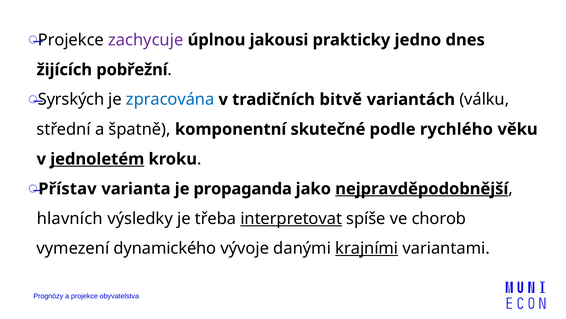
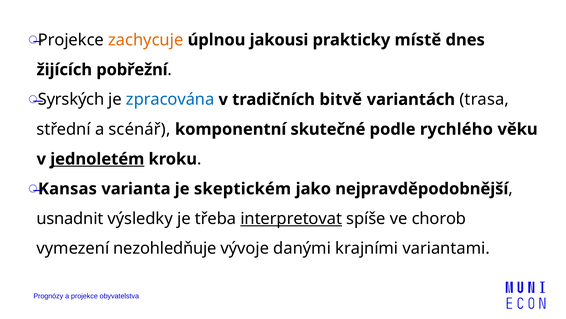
zachycuje colour: purple -> orange
jedno: jedno -> místě
válku: válku -> trasa
špatně: špatně -> scénář
Přístav: Přístav -> Kansas
propaganda: propaganda -> skeptickém
nejpravděpodobnější underline: present -> none
hlavních: hlavních -> usnadnit
dynamického: dynamického -> nezohledňuje
krajními underline: present -> none
